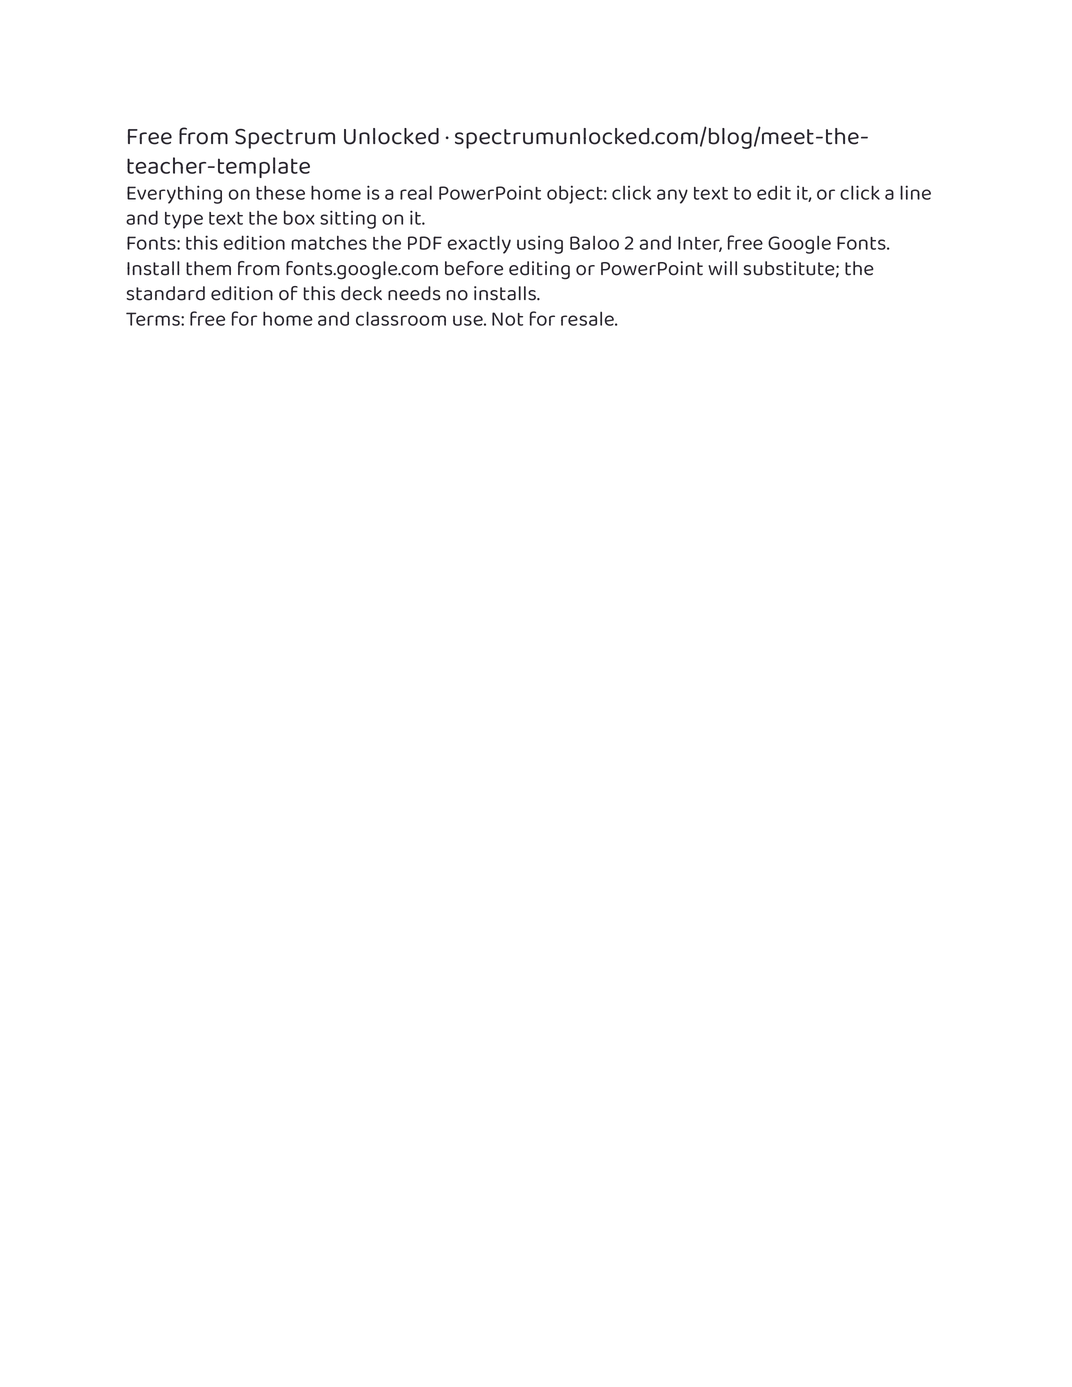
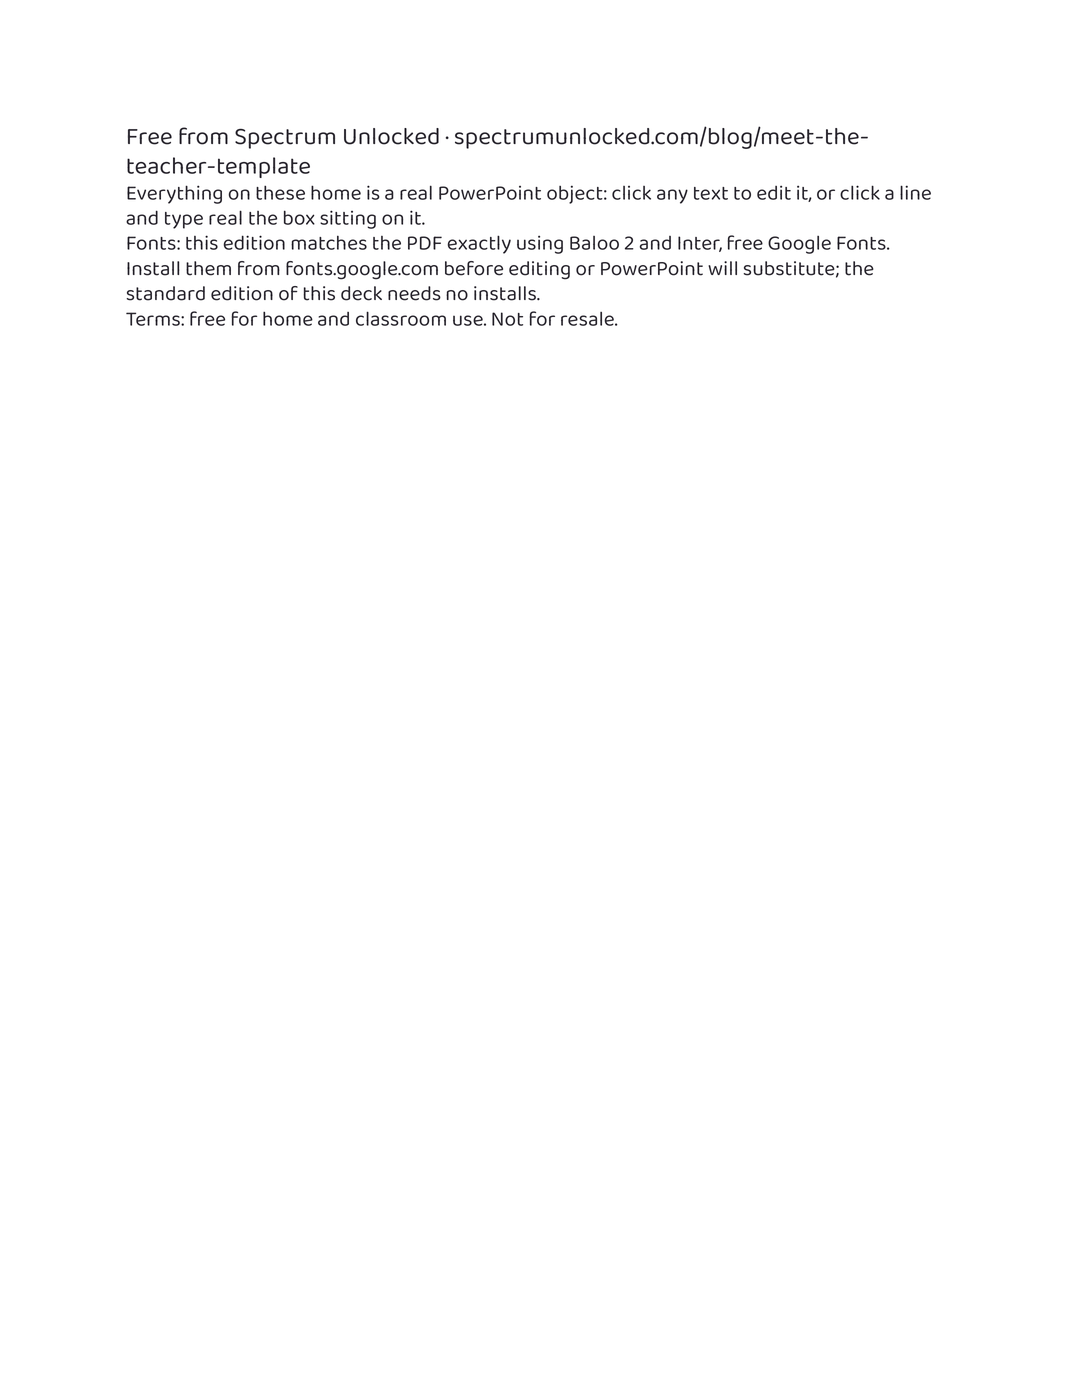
type text: text -> real
